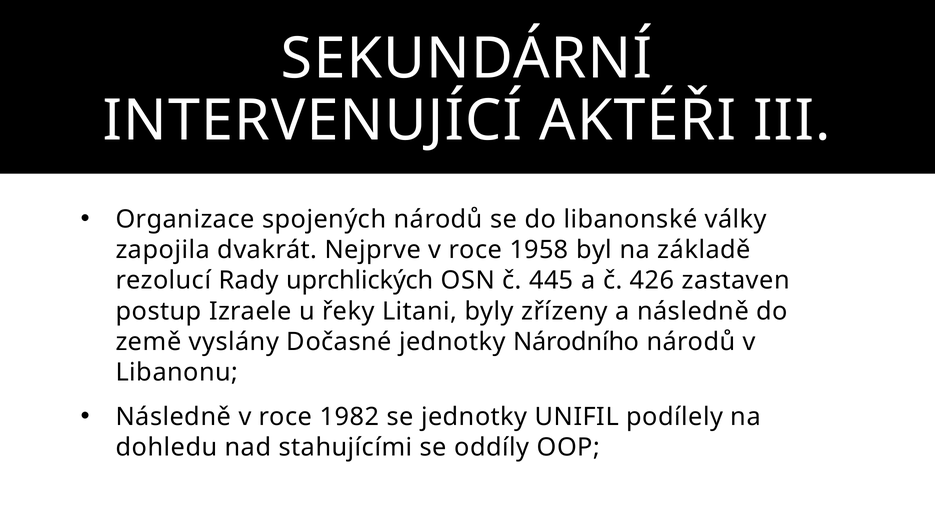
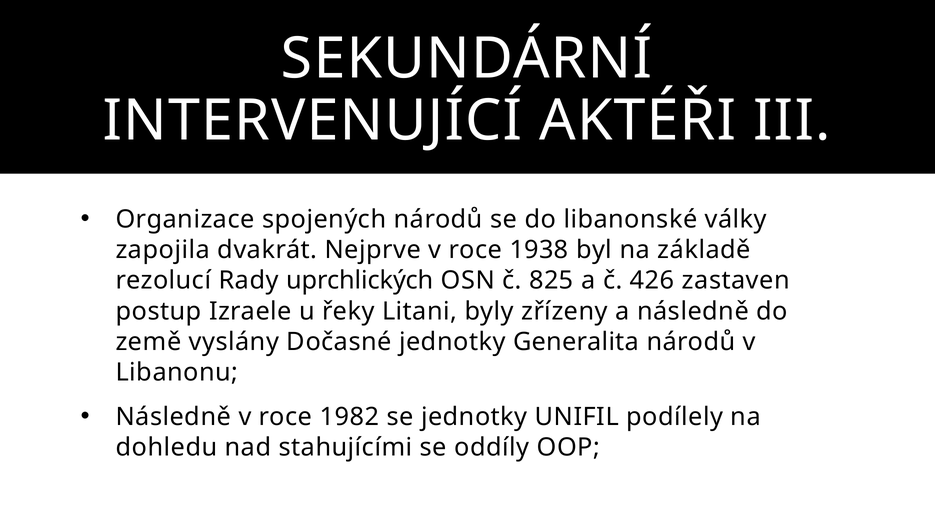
1958: 1958 -> 1938
445: 445 -> 825
Národního: Národního -> Generalita
